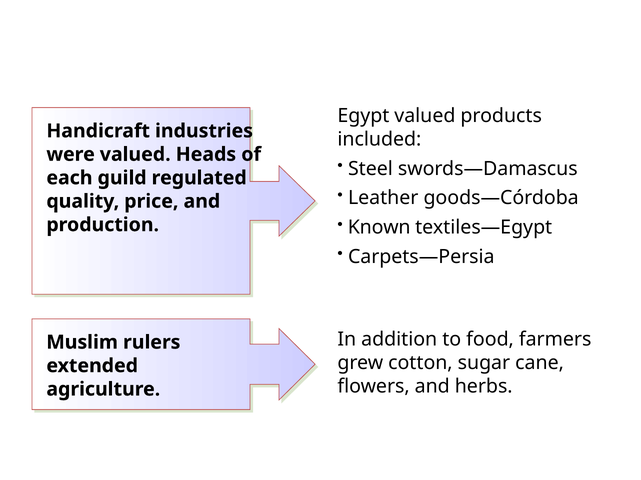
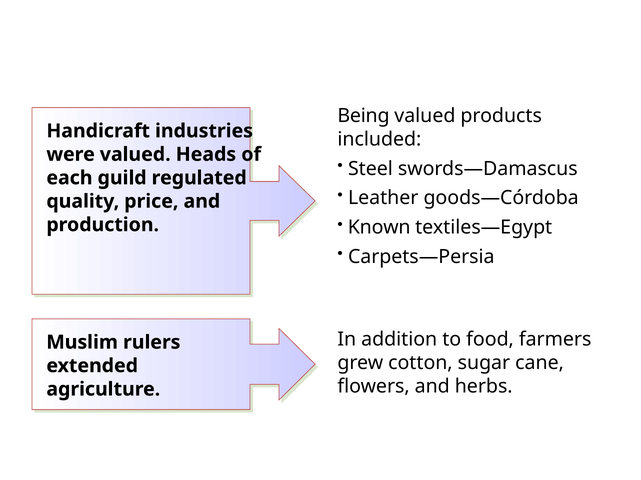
Egypt: Egypt -> Being
